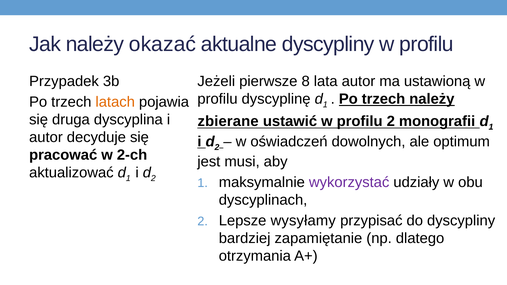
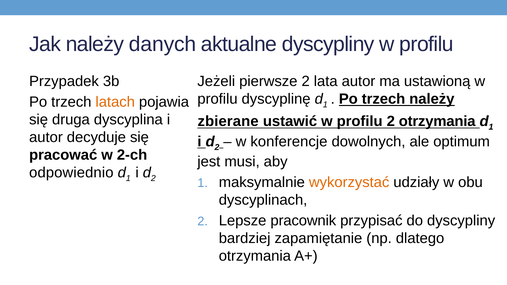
okazać: okazać -> danych
pierwsze 8: 8 -> 2
2 monografii: monografii -> otrzymania
oświadczeń: oświadczeń -> konferencje
aktualizować: aktualizować -> odpowiednio
wykorzystać colour: purple -> orange
wysyłamy: wysyłamy -> pracownik
